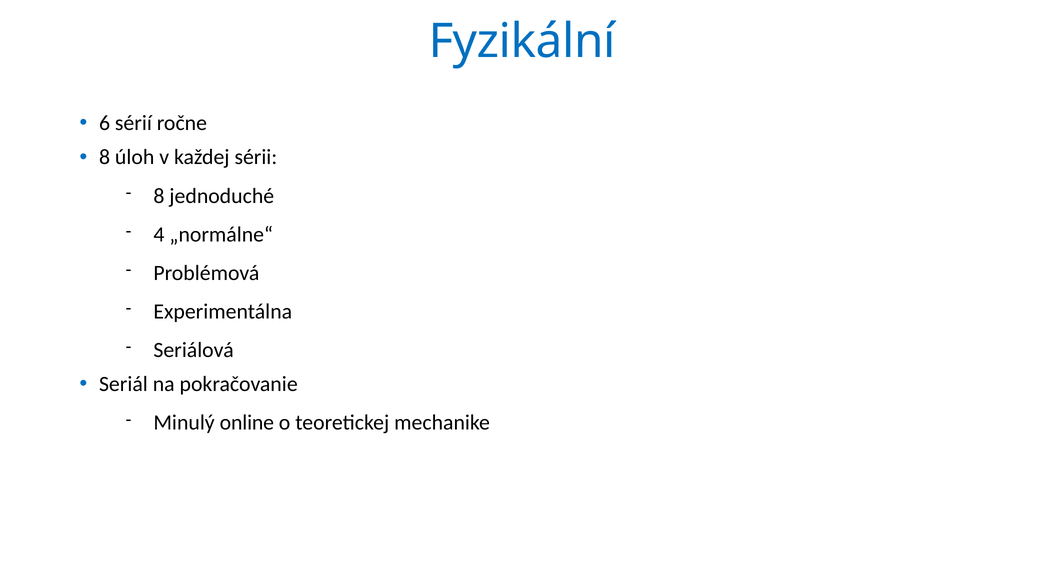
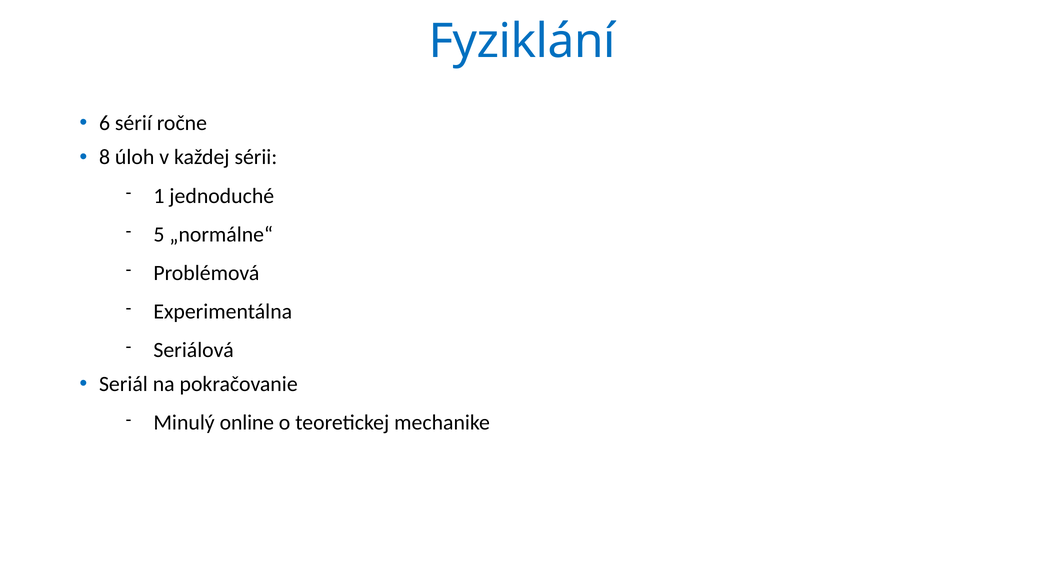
Fyzikální: Fyzikální -> Fyziklání
8 at (159, 196): 8 -> 1
4: 4 -> 5
